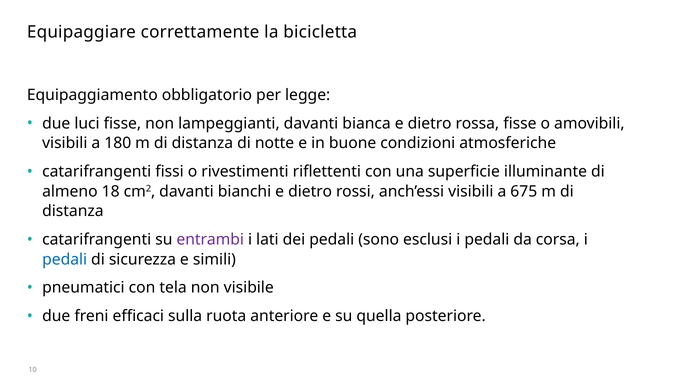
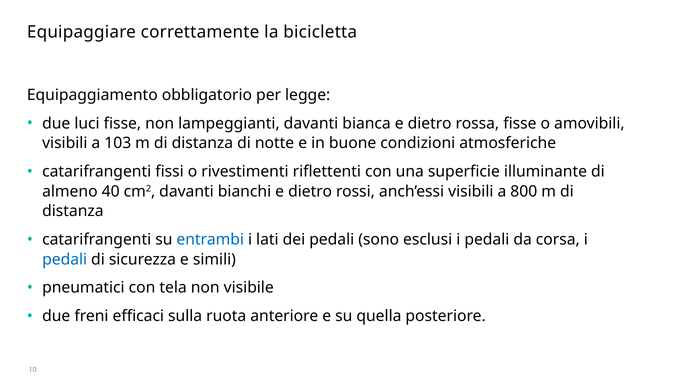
180: 180 -> 103
18: 18 -> 40
675: 675 -> 800
entrambi colour: purple -> blue
